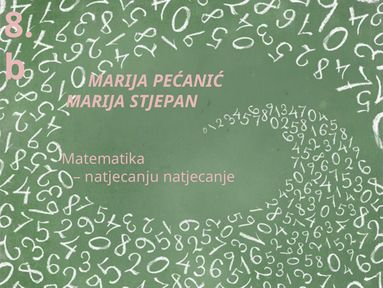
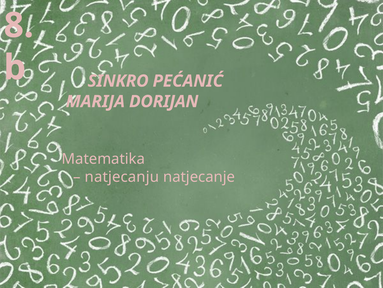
MARIJA at (118, 81): MARIJA -> SINKRO
STJEPAN: STJEPAN -> DORIJAN
